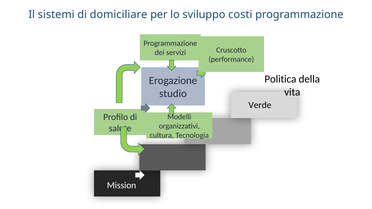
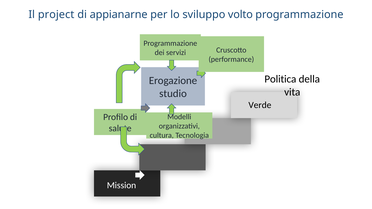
sistemi: sistemi -> project
domiciliare: domiciliare -> appianarne
costi: costi -> volto
